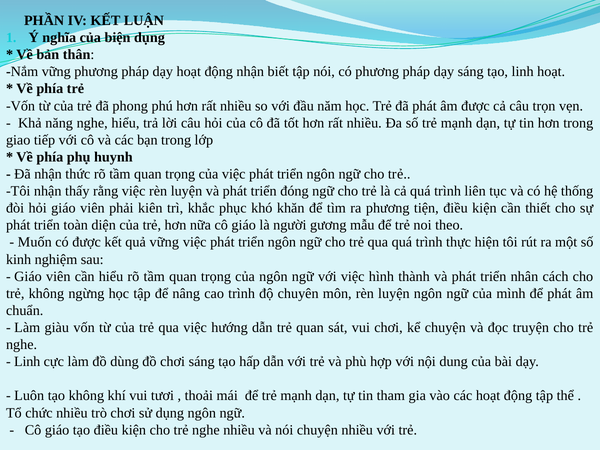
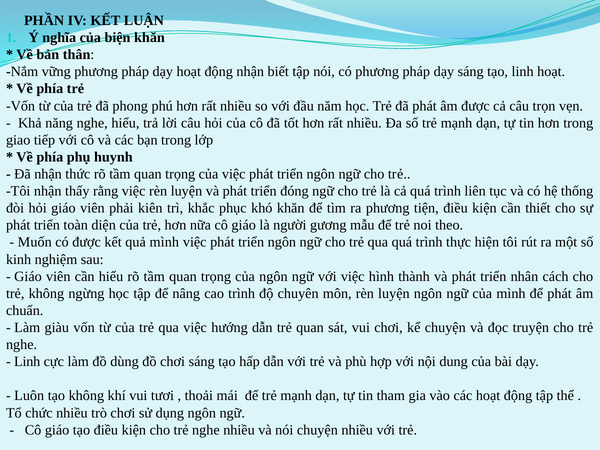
biện dụng: dụng -> khăn
quả vững: vững -> mình
